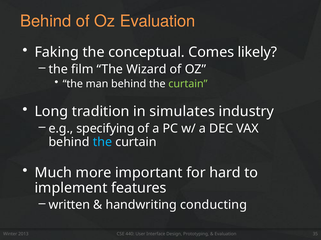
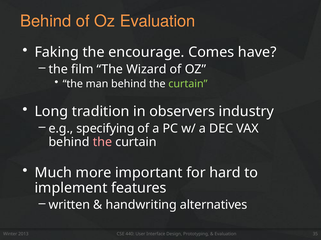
conceptual: conceptual -> encourage
likely: likely -> have
simulates: simulates -> observers
the at (102, 142) colour: light blue -> pink
conducting: conducting -> alternatives
